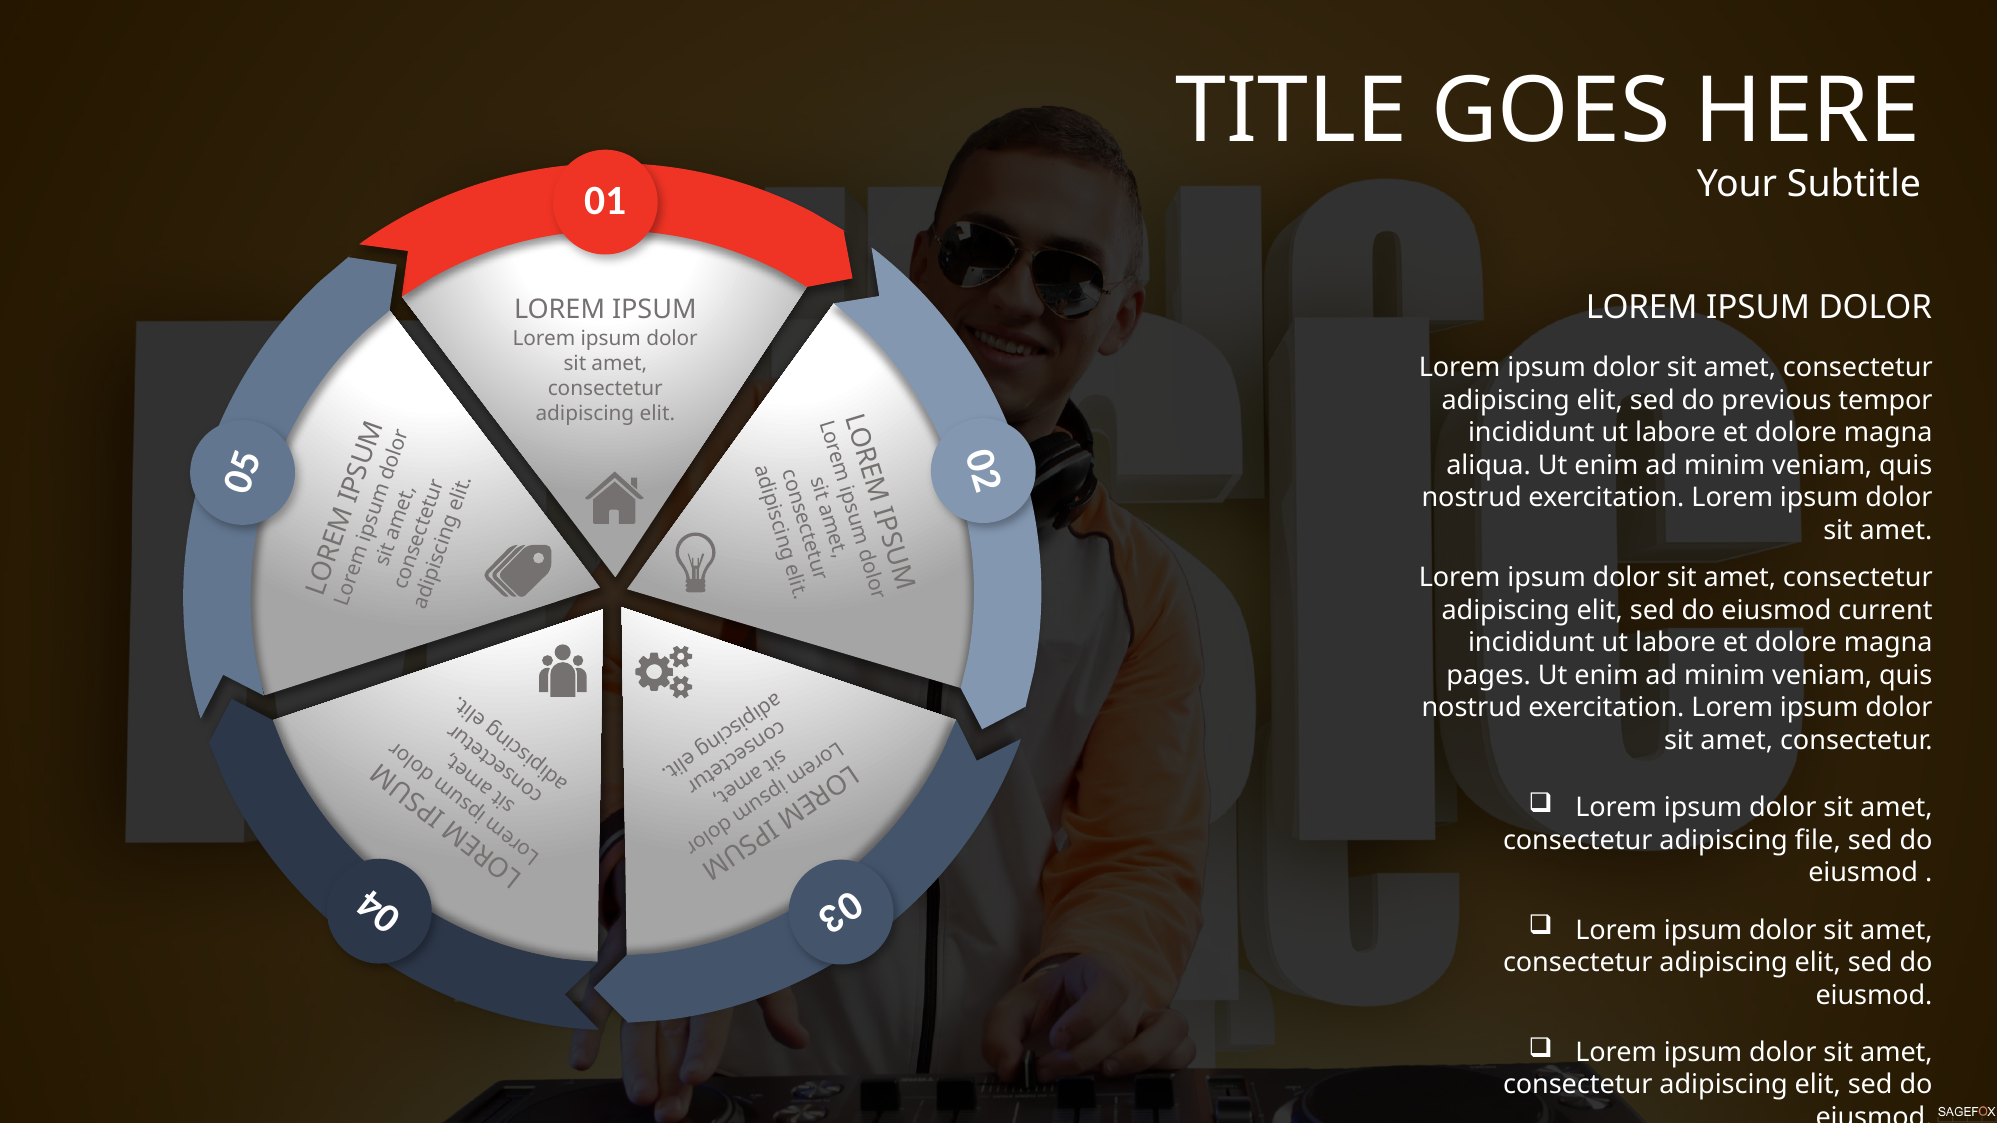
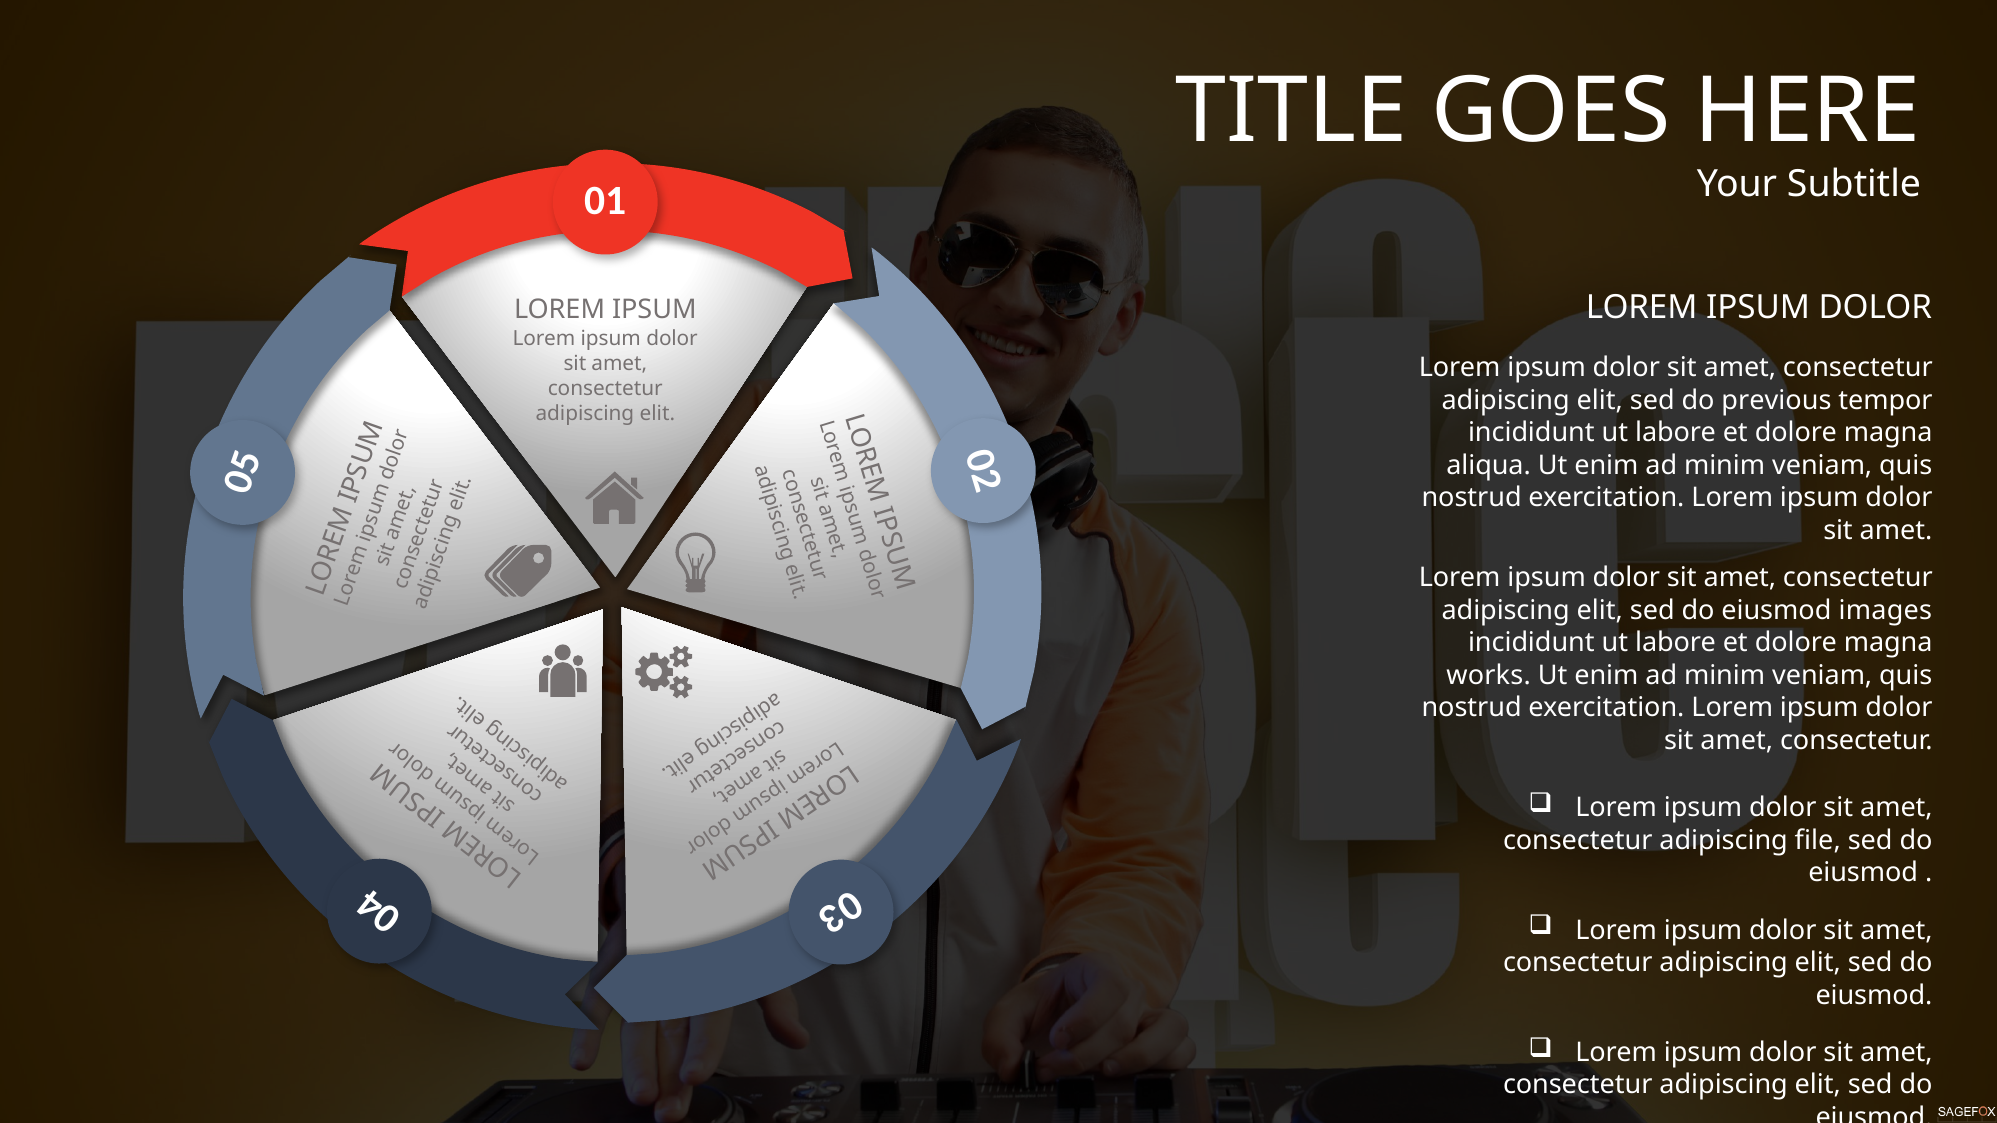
current: current -> images
pages: pages -> works
